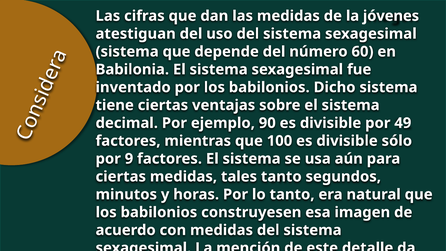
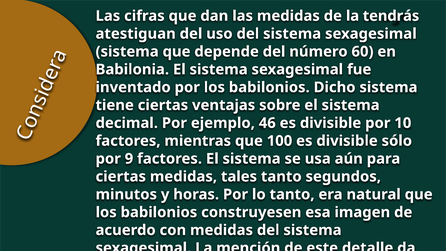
jóvenes: jóvenes -> tendrás
90: 90 -> 46
49: 49 -> 10
